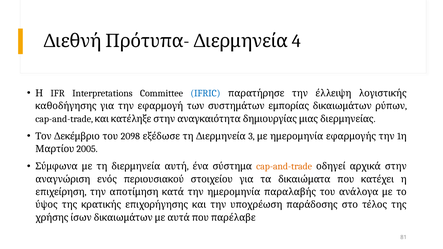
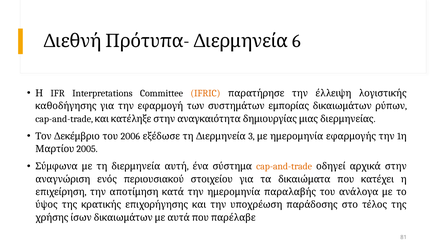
4: 4 -> 6
IFRIC colour: blue -> orange
2098: 2098 -> 2006
